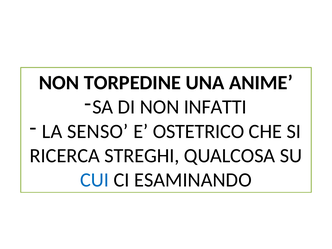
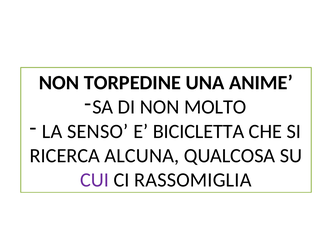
INFATTI: INFATTI -> MOLTO
OSTETRICO: OSTETRICO -> BICICLETTA
STREGHI: STREGHI -> ALCUNA
CUI colour: blue -> purple
ESAMINANDO: ESAMINANDO -> RASSOMIGLIA
